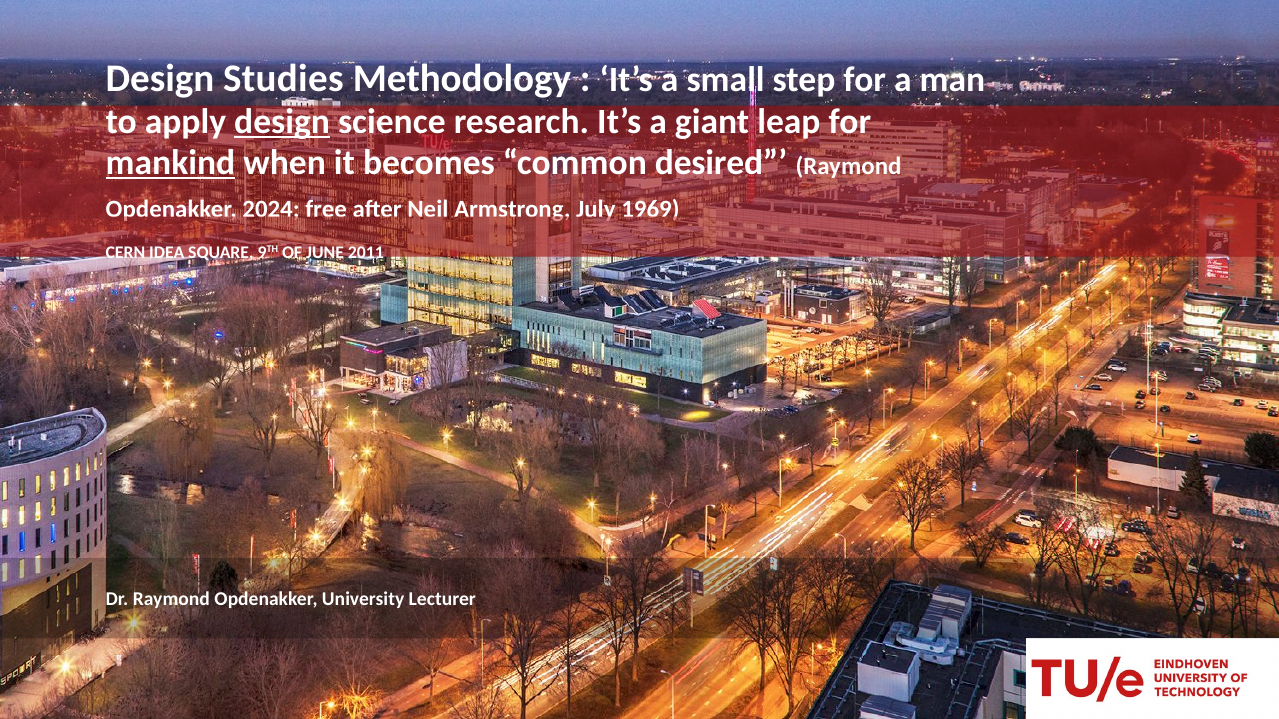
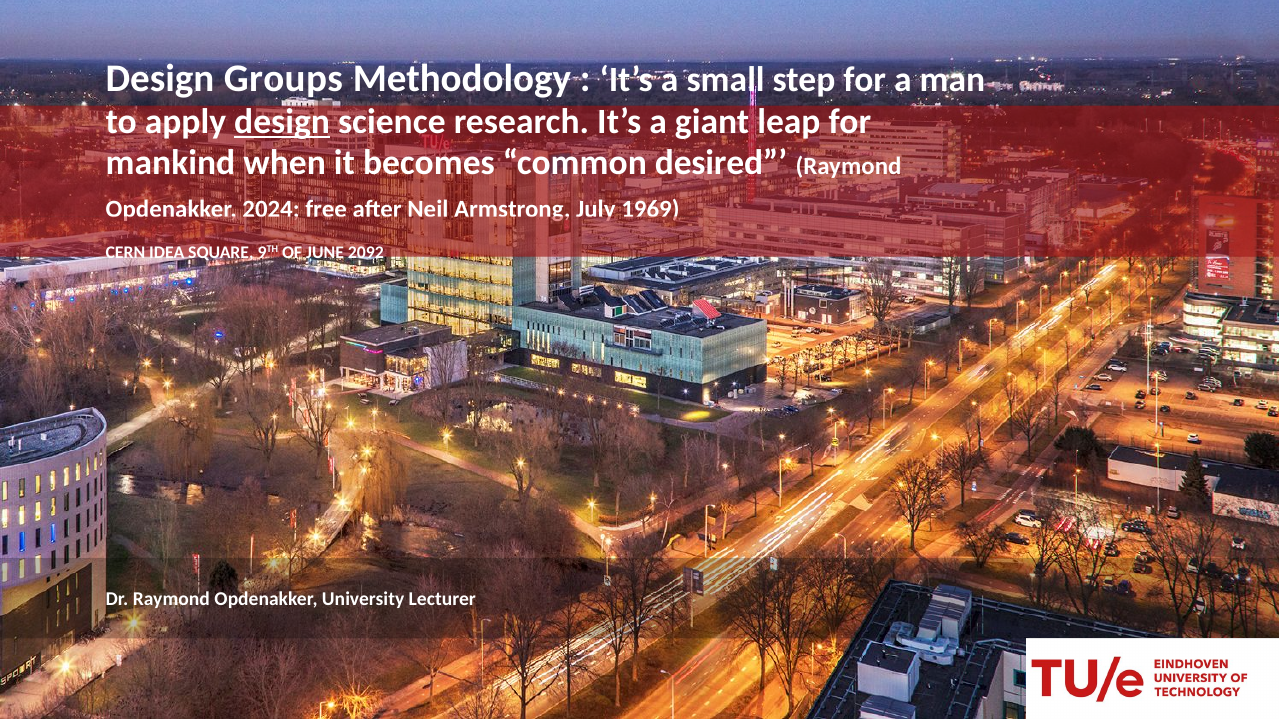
Studies: Studies -> Groups
mankind underline: present -> none
2011: 2011 -> 2092
